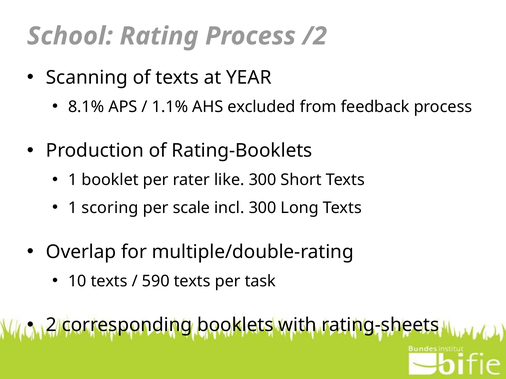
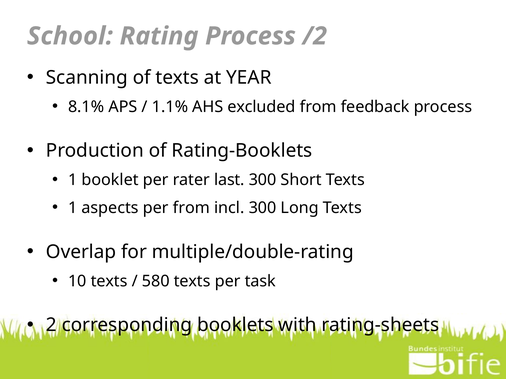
like: like -> last
scoring: scoring -> aspects
per scale: scale -> from
590: 590 -> 580
